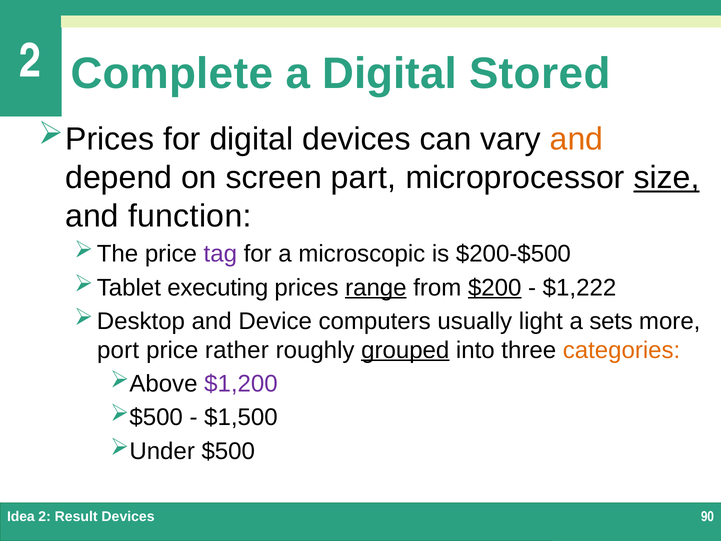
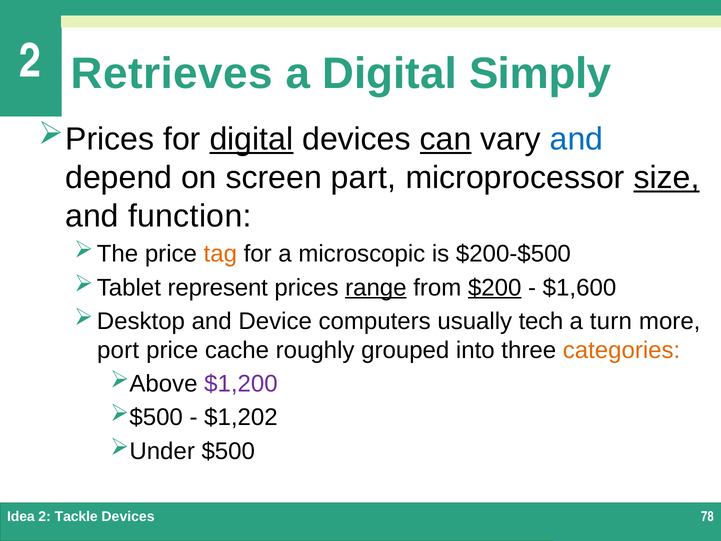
Complete: Complete -> Retrieves
Stored: Stored -> Simply
digital at (251, 139) underline: none -> present
can underline: none -> present
and at (577, 139) colour: orange -> blue
tag colour: purple -> orange
executing: executing -> represent
$1,222: $1,222 -> $1,600
light: light -> tech
sets: sets -> turn
rather: rather -> cache
grouped underline: present -> none
$1,500: $1,500 -> $1,202
Result: Result -> Tackle
90: 90 -> 78
